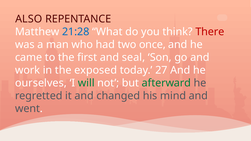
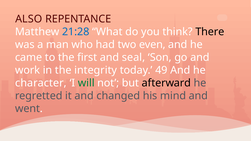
There colour: red -> black
once: once -> even
exposed: exposed -> integrity
27: 27 -> 49
ourselves: ourselves -> character
afterward colour: green -> black
